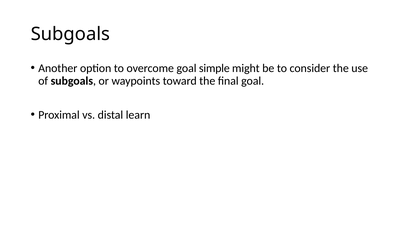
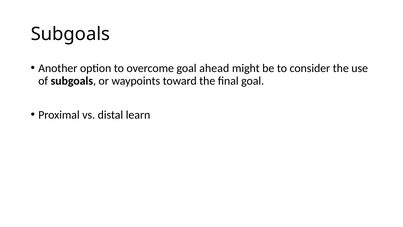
simple: simple -> ahead
